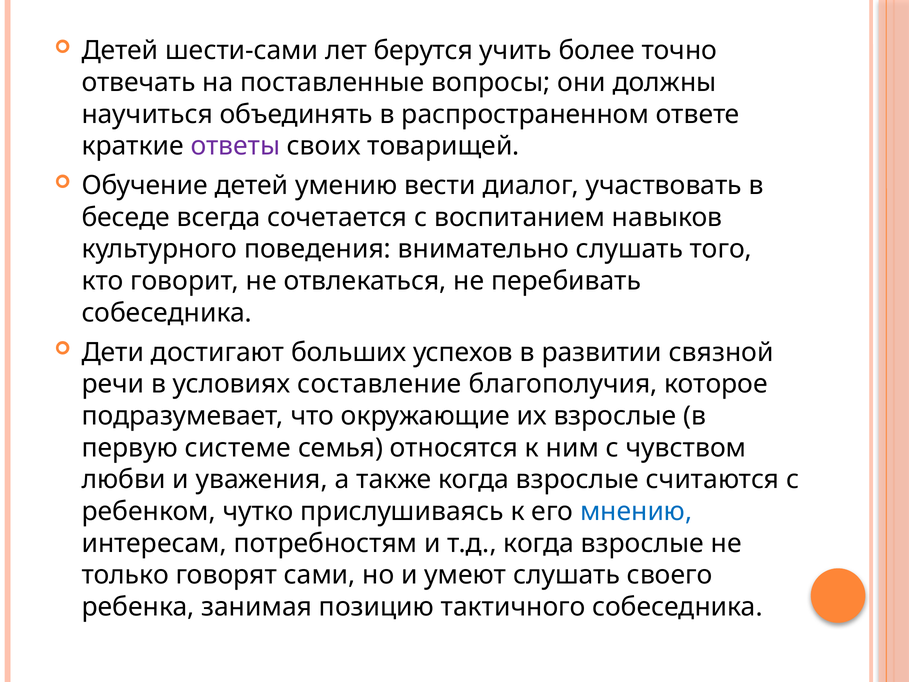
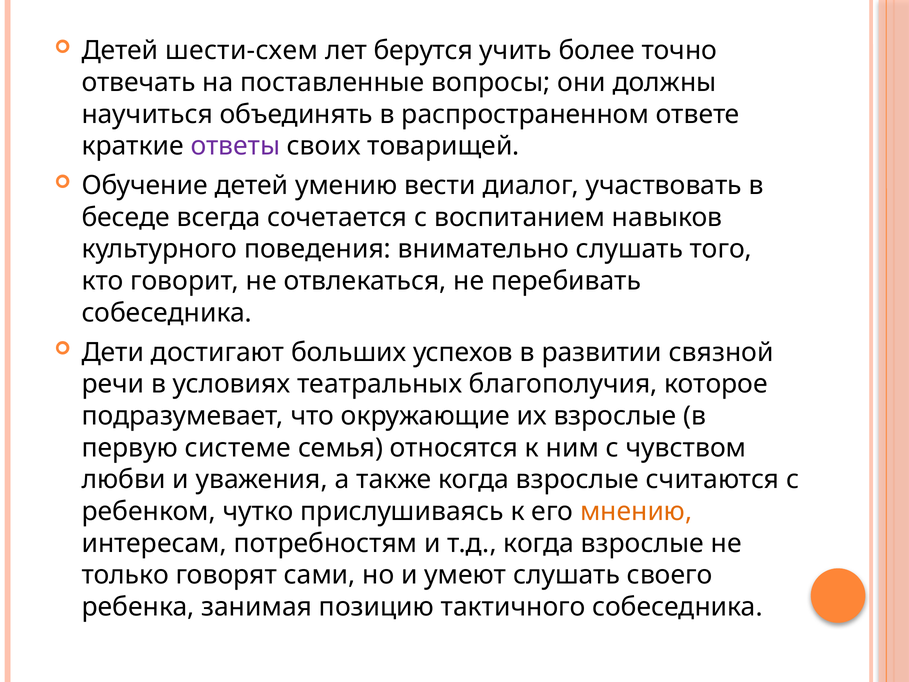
шести-сами: шести-сами -> шести-схем
составление: составление -> театральных
мнению colour: blue -> orange
